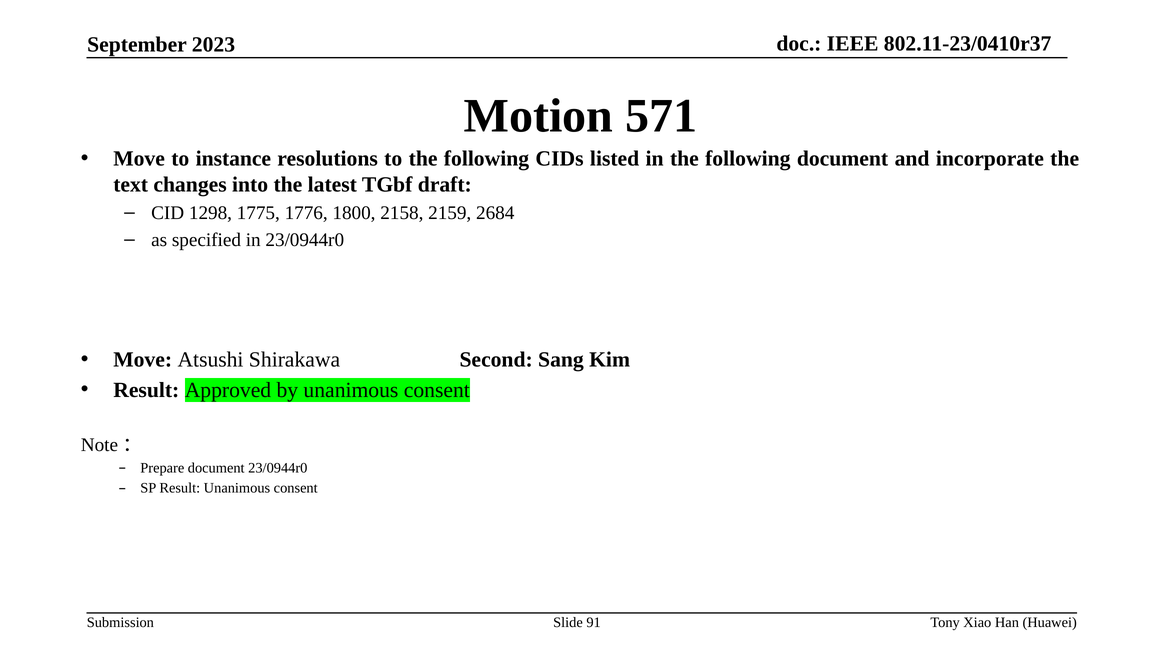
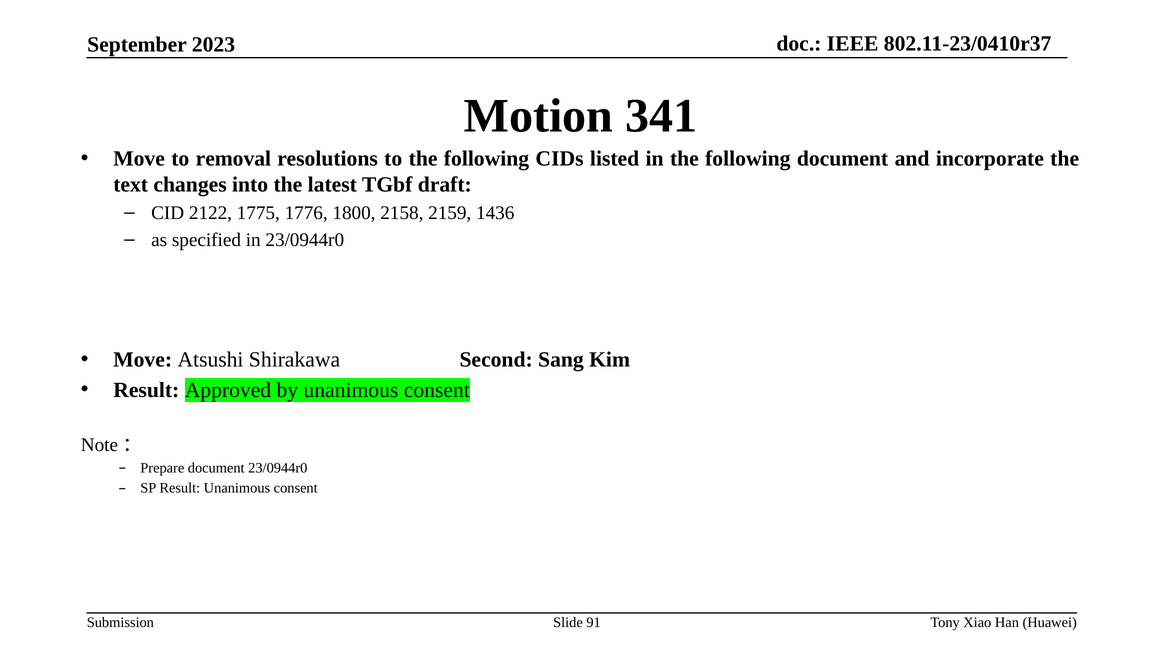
571: 571 -> 341
instance: instance -> removal
1298: 1298 -> 2122
2684: 2684 -> 1436
